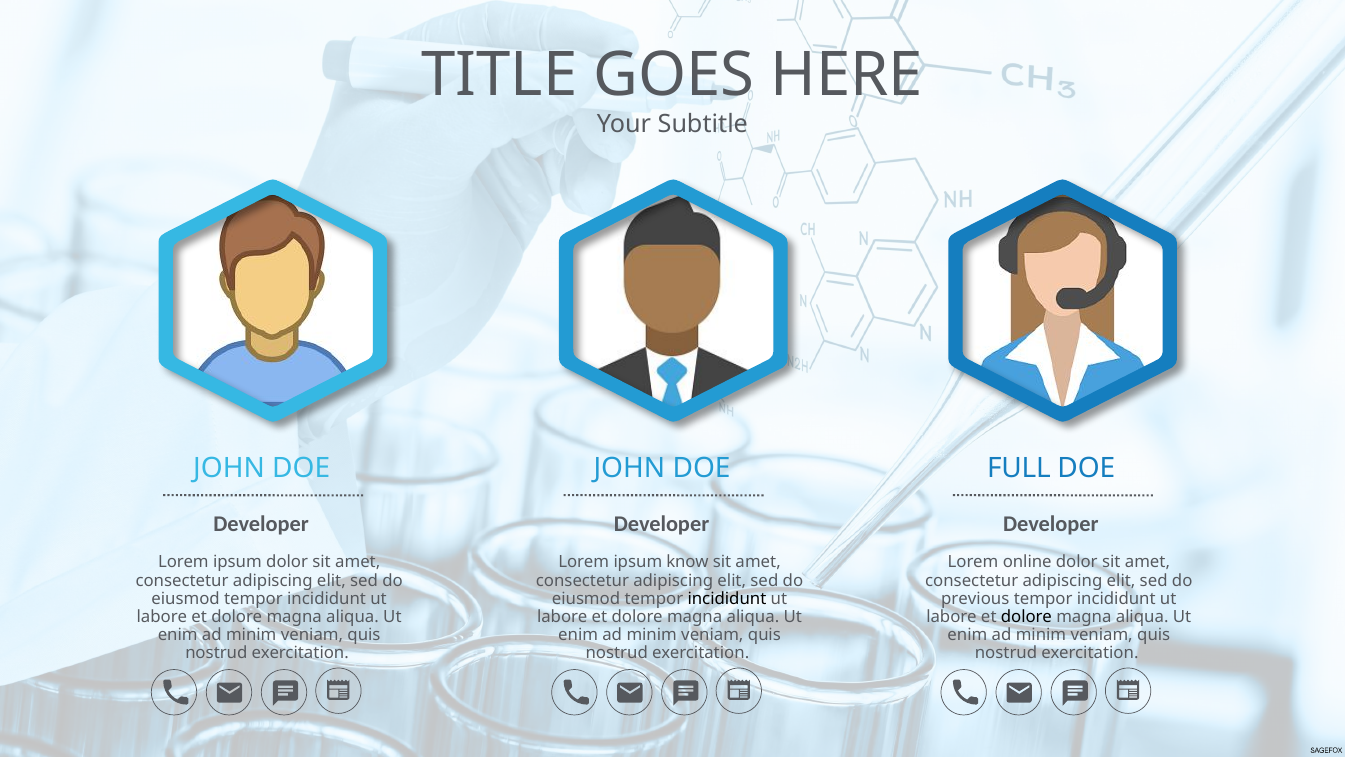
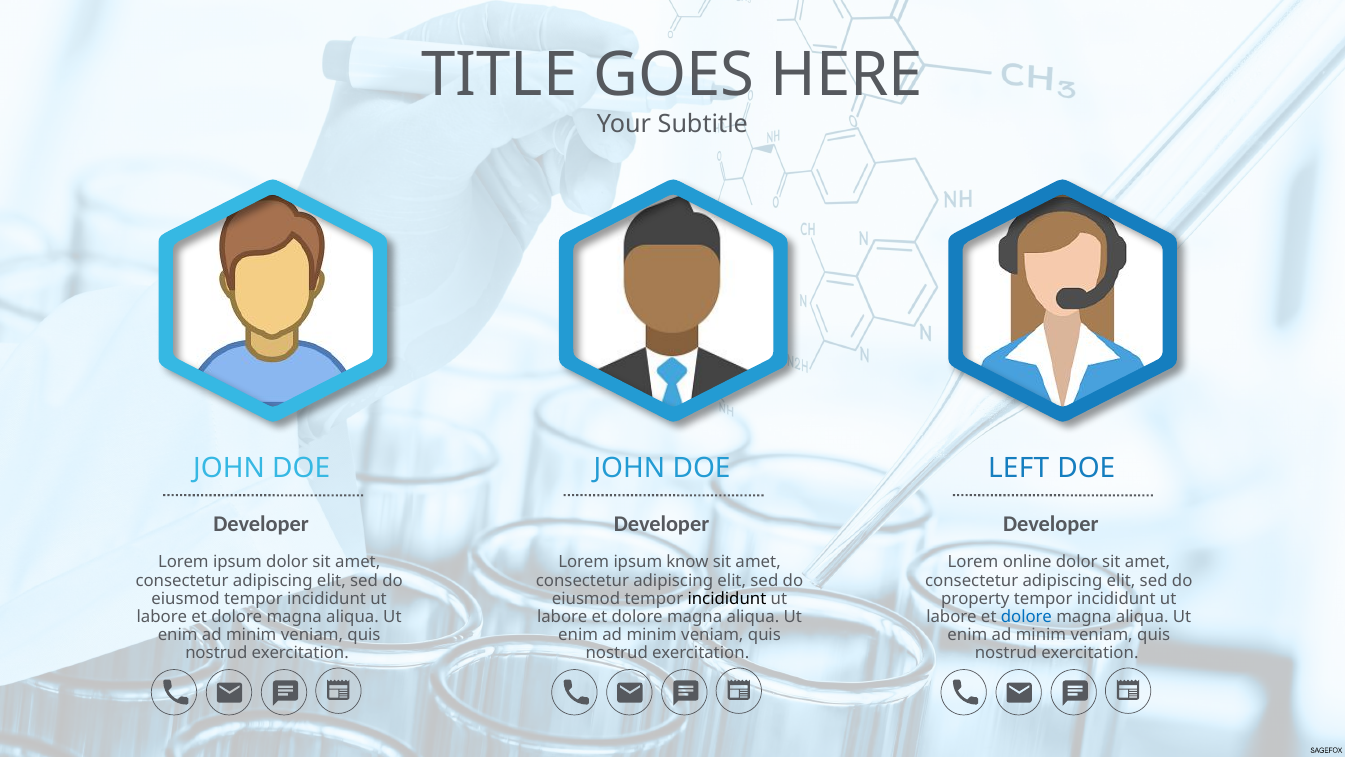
FULL: FULL -> LEFT
previous: previous -> property
dolore at (1026, 616) colour: black -> blue
